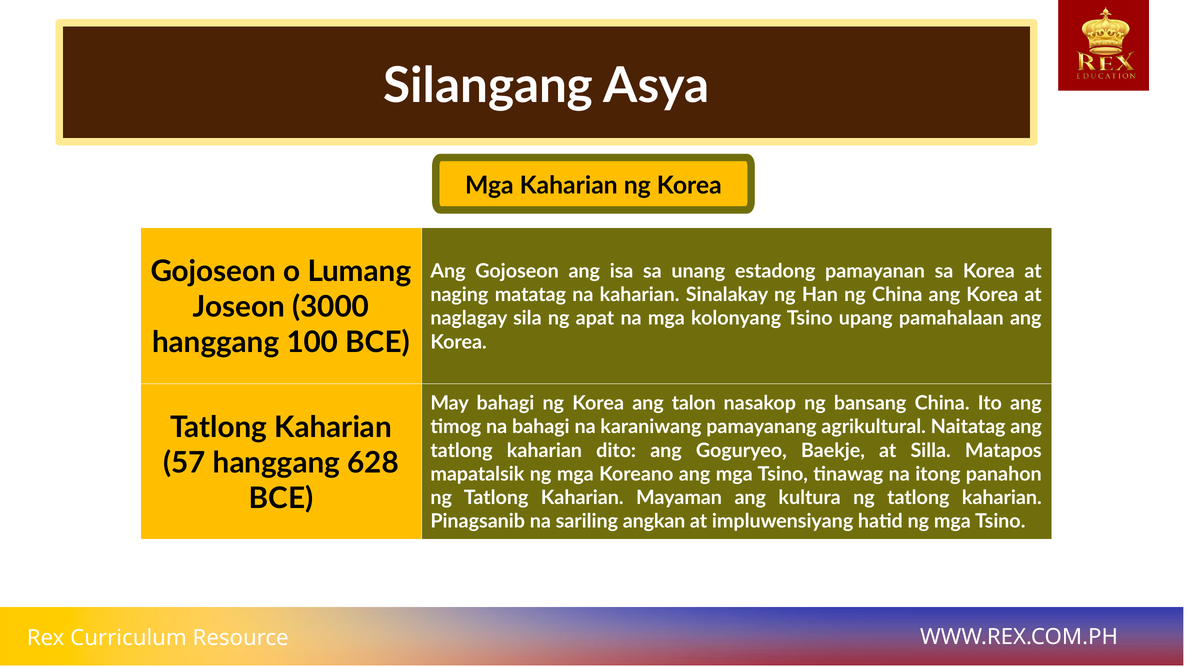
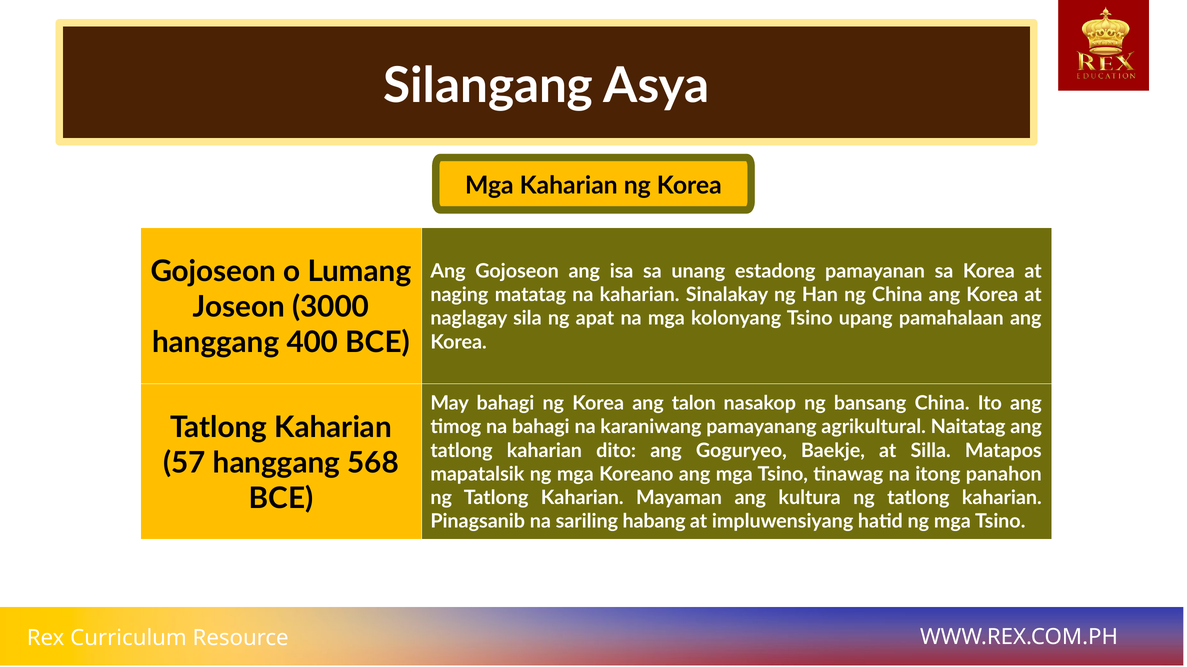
100: 100 -> 400
628: 628 -> 568
angkan: angkan -> habang
